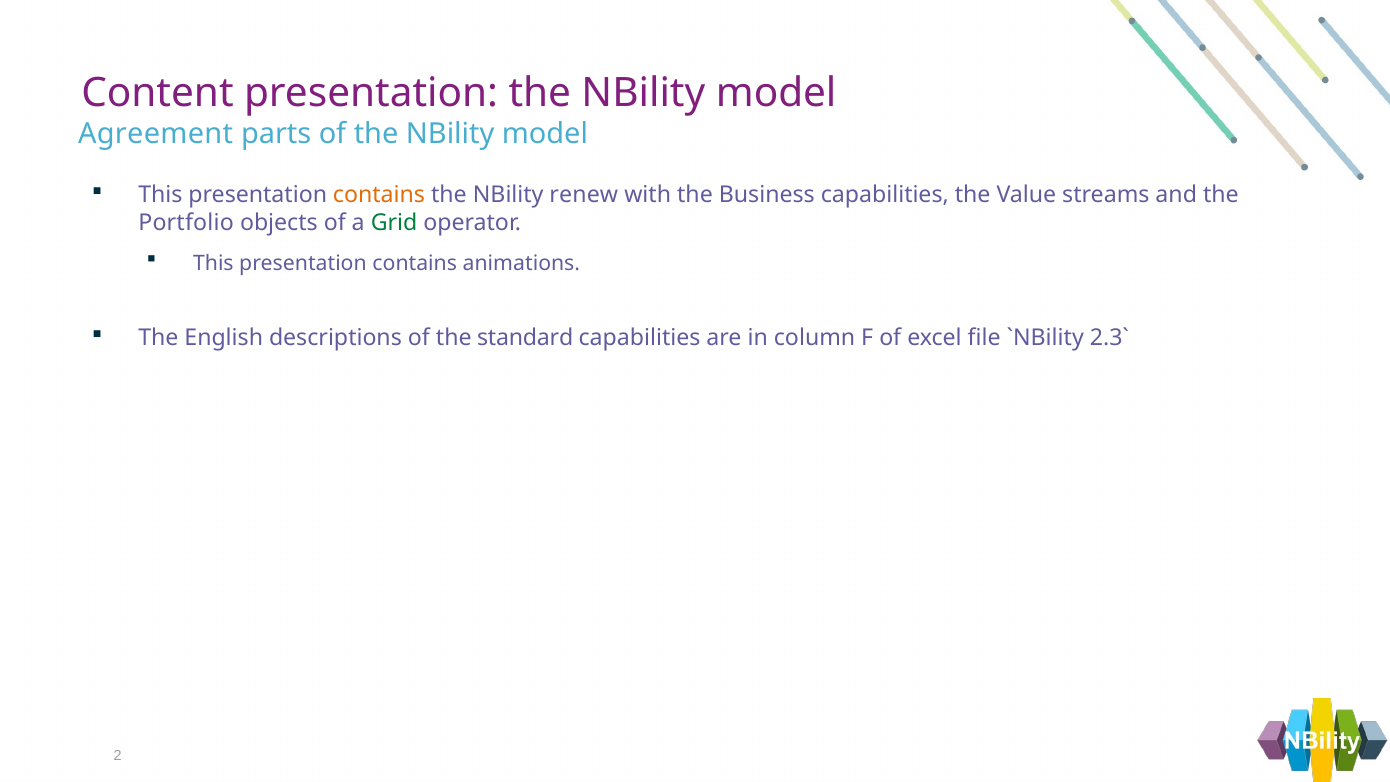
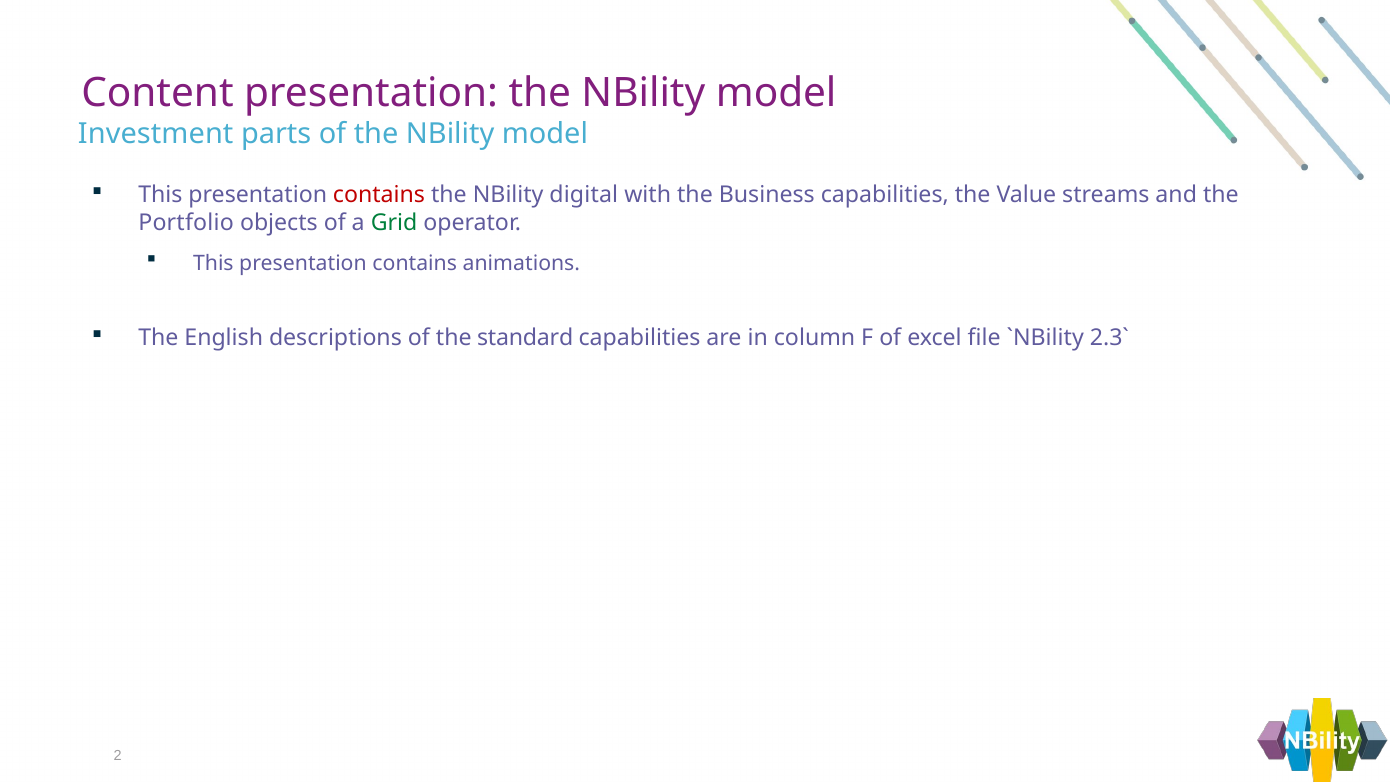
Agreement: Agreement -> Investment
contains at (379, 195) colour: orange -> red
renew: renew -> digital
